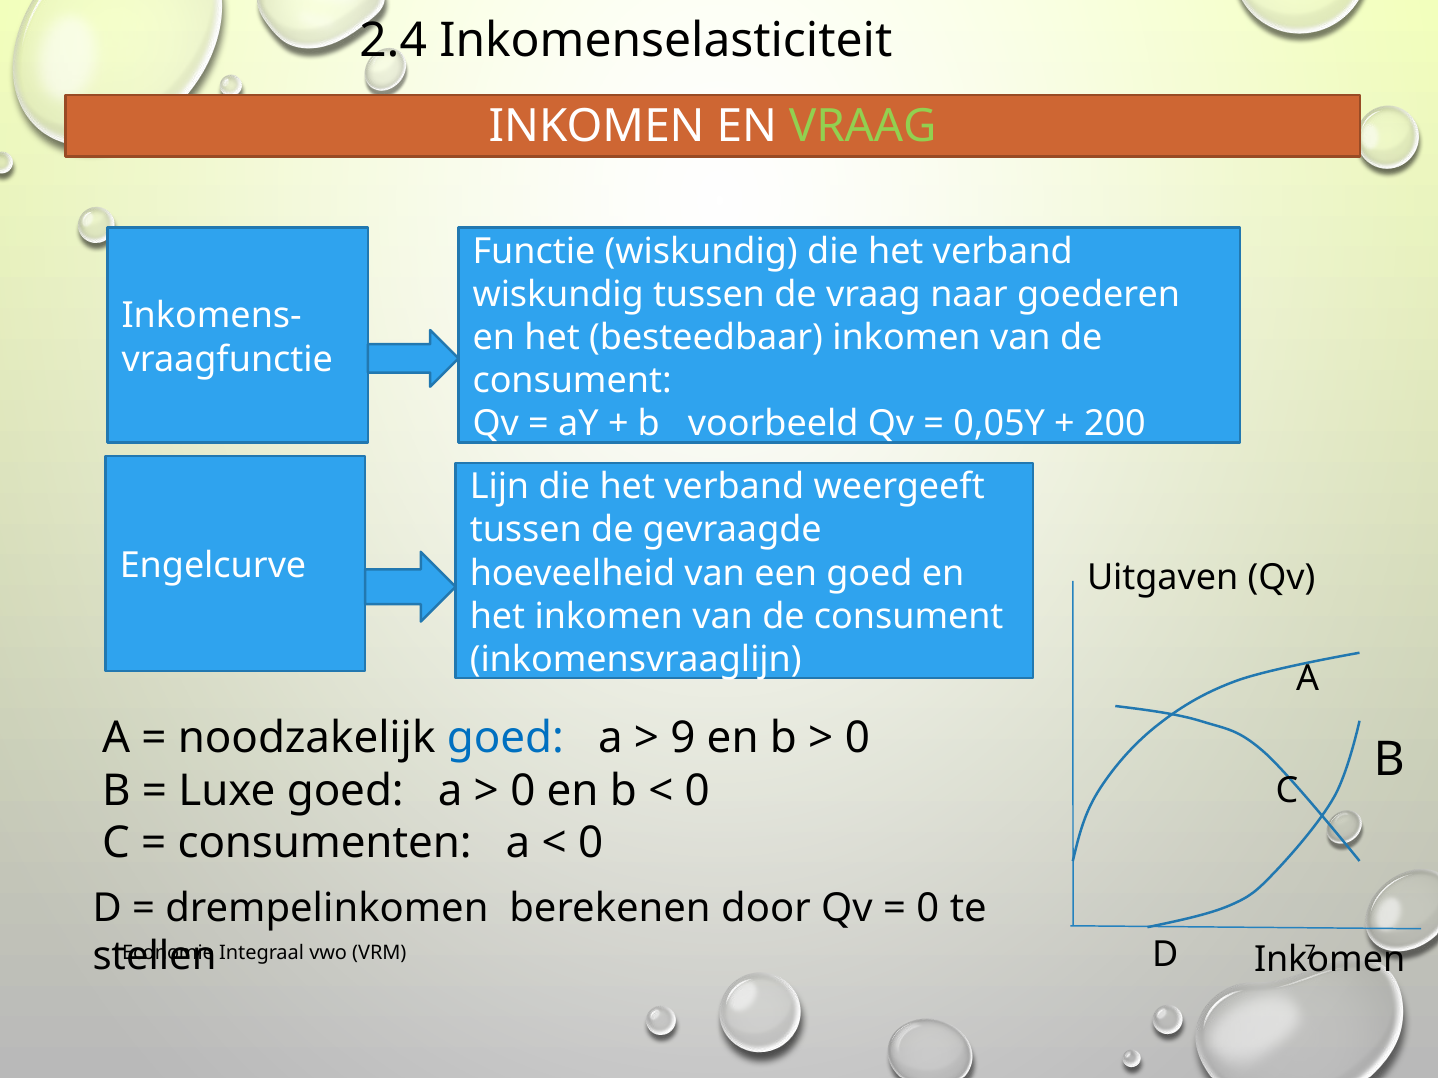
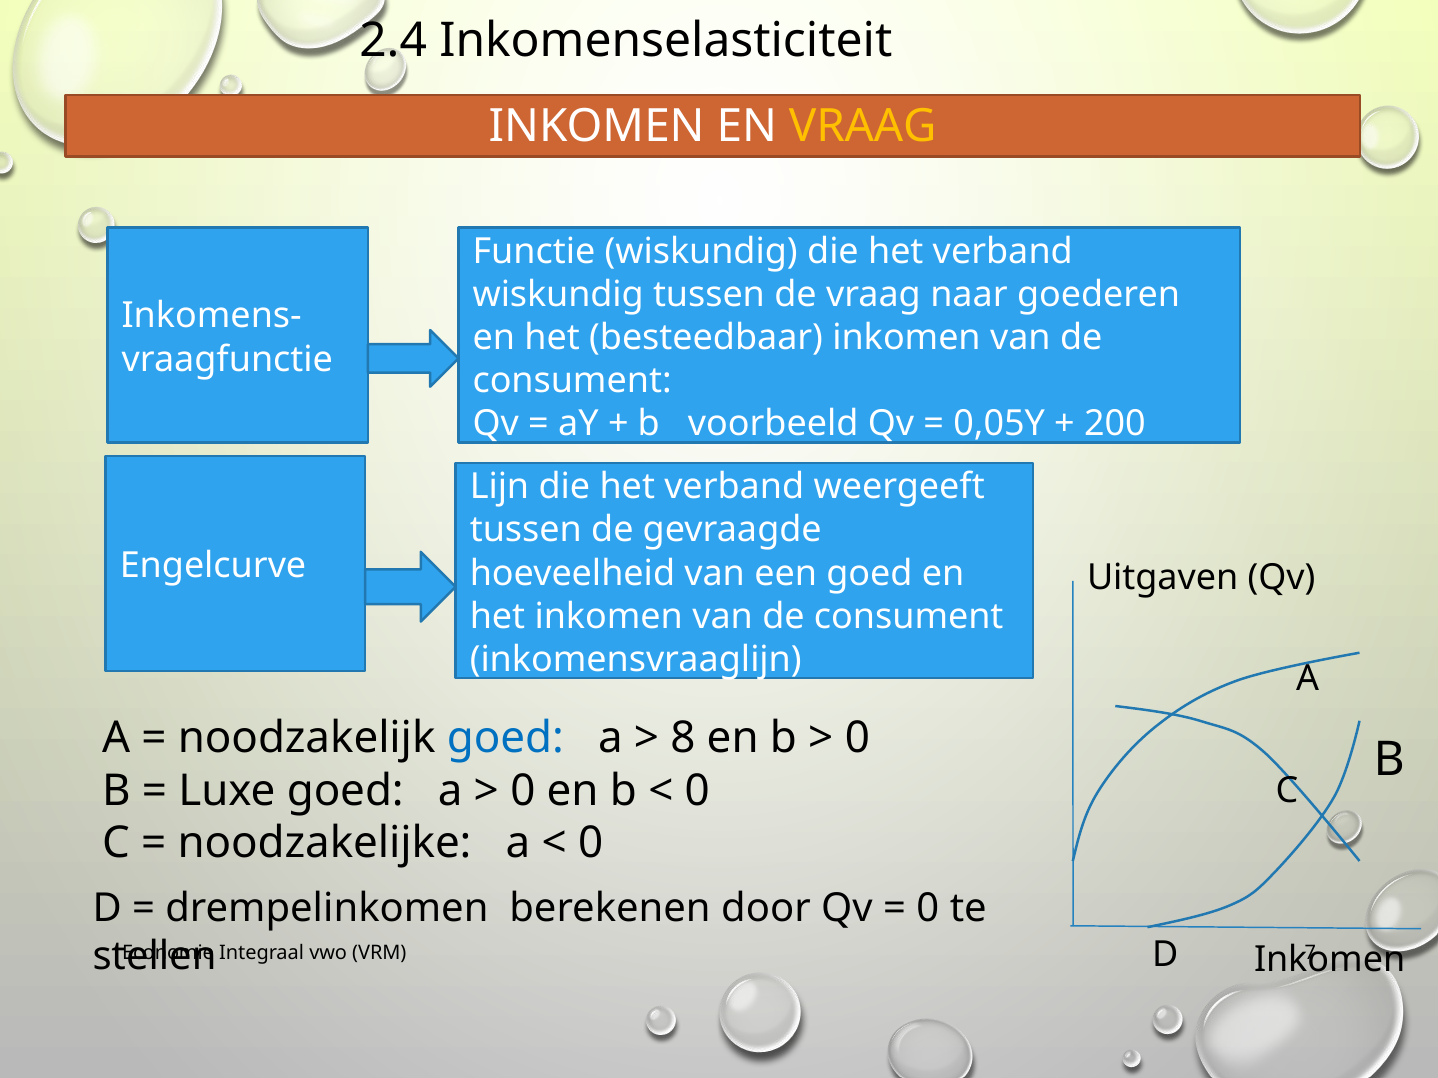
VRAAG at (863, 127) colour: light green -> yellow
9: 9 -> 8
consumenten: consumenten -> noodzakelijke
